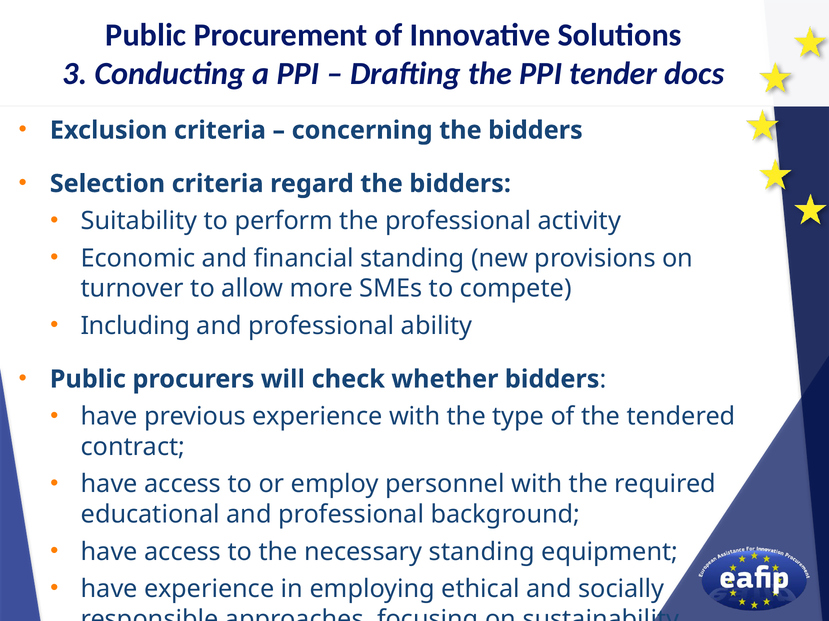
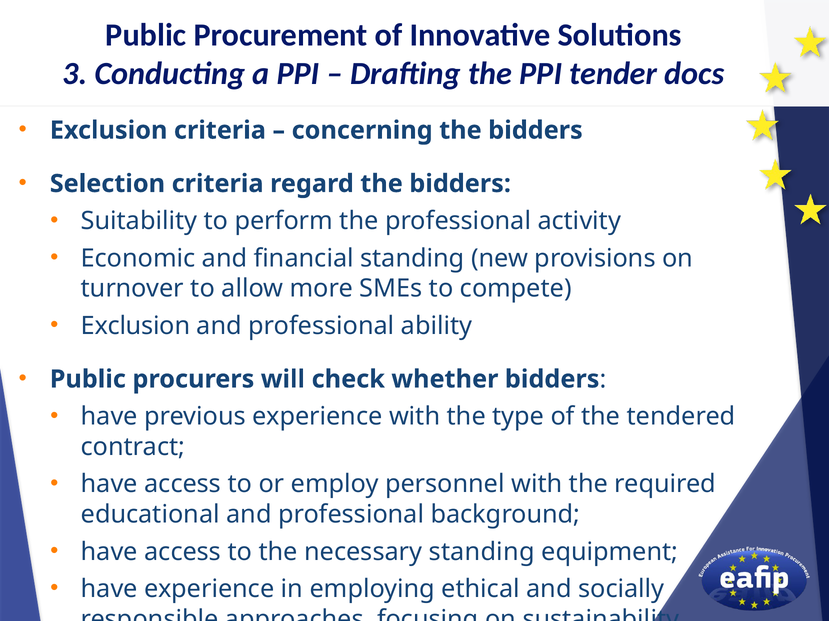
Including at (135, 326): Including -> Exclusion
